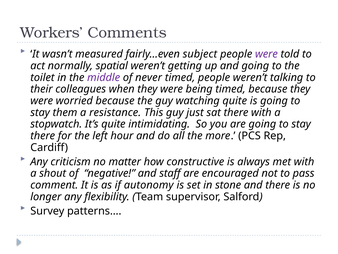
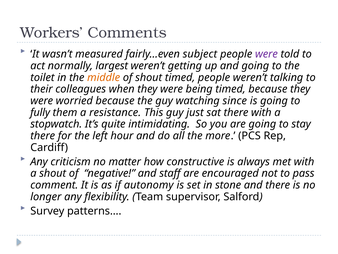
spatial: spatial -> largest
middle colour: purple -> orange
of never: never -> shout
watching quite: quite -> since
stay at (40, 112): stay -> fully
